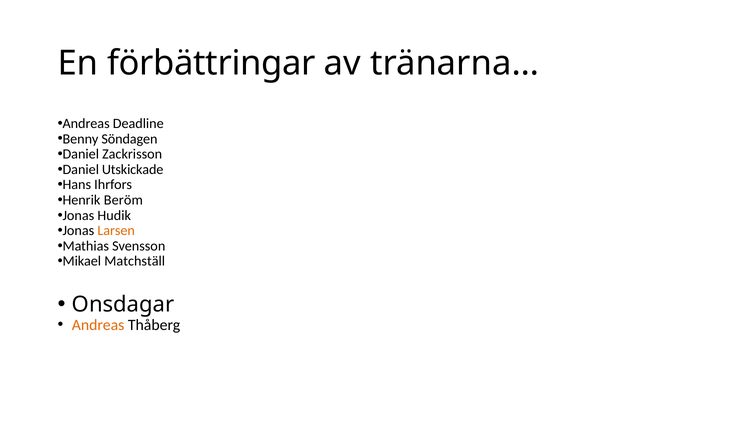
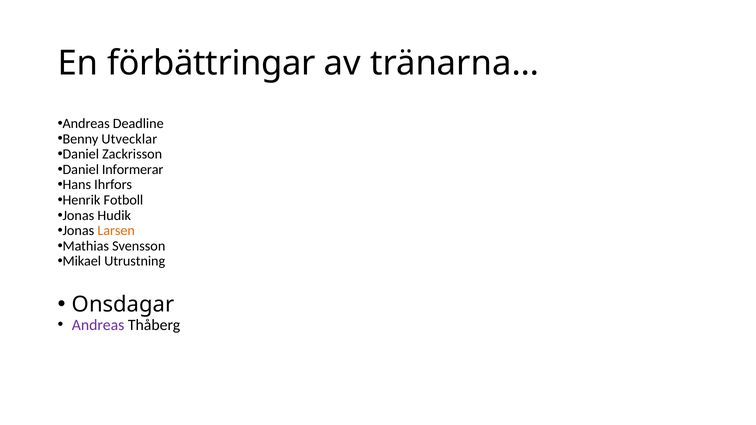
Söndagen: Söndagen -> Utvecklar
Utskickade: Utskickade -> Informerar
Beröm: Beröm -> Fotboll
Matchställ: Matchställ -> Utrustning
Andreas at (98, 325) colour: orange -> purple
